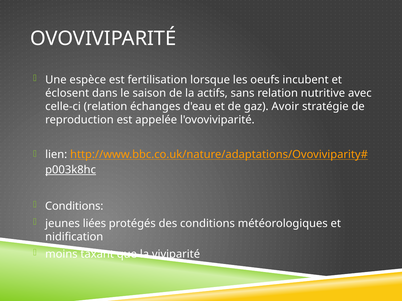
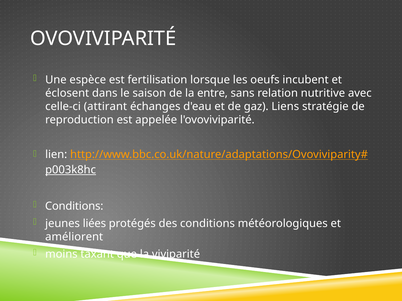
actifs: actifs -> entre
celle-ci relation: relation -> attirant
Avoir: Avoir -> Liens
nidification: nidification -> améliorent
